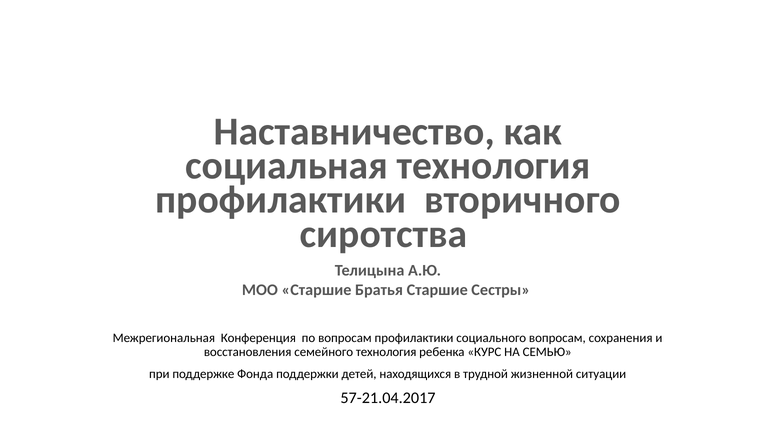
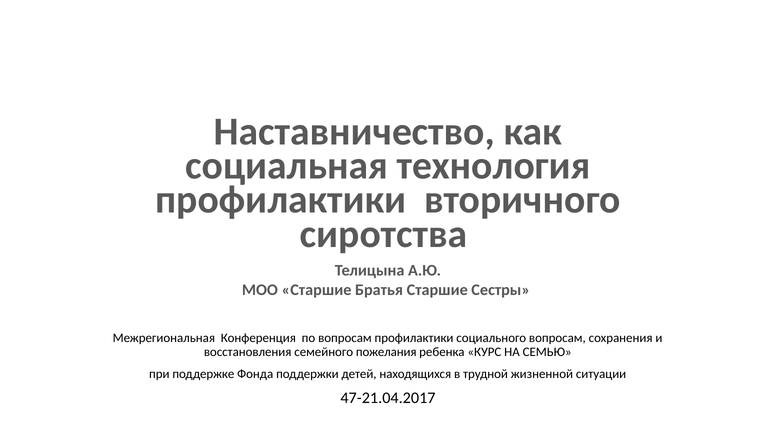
семейного технология: технология -> пожелания
57-21.04.2017: 57-21.04.2017 -> 47-21.04.2017
